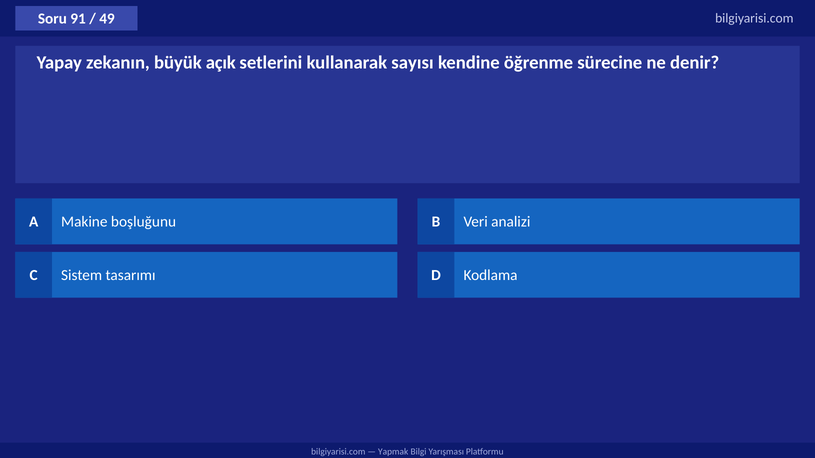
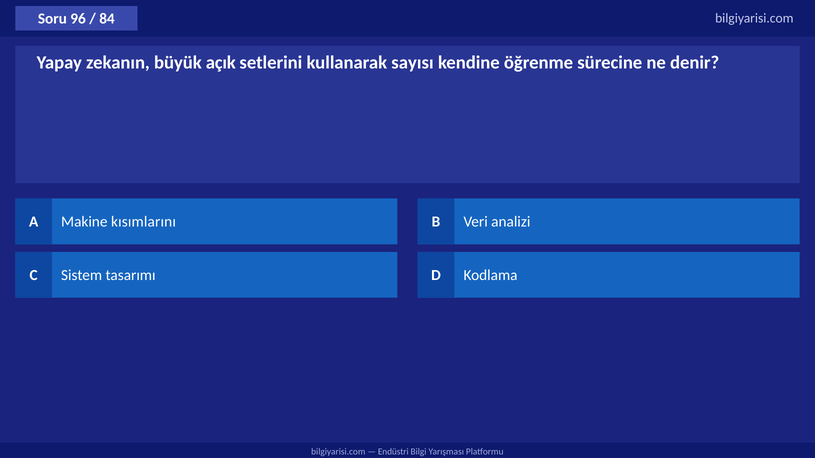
91: 91 -> 96
49: 49 -> 84
boşluğunu: boşluğunu -> kısımlarını
Yapmak: Yapmak -> Endüstri
